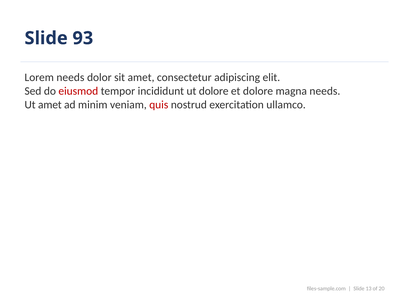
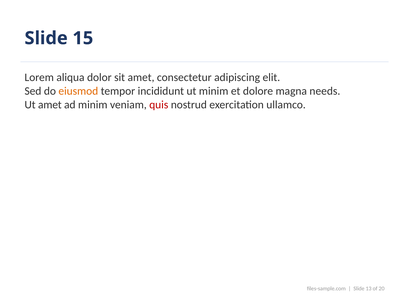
93: 93 -> 15
Lorem needs: needs -> aliqua
eiusmod colour: red -> orange
ut dolore: dolore -> minim
